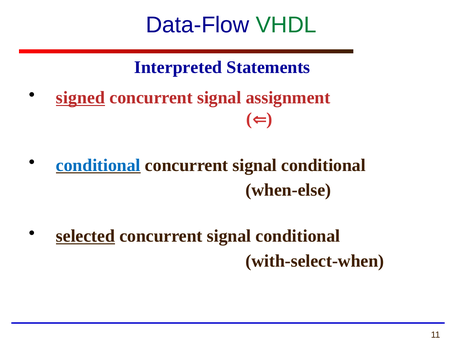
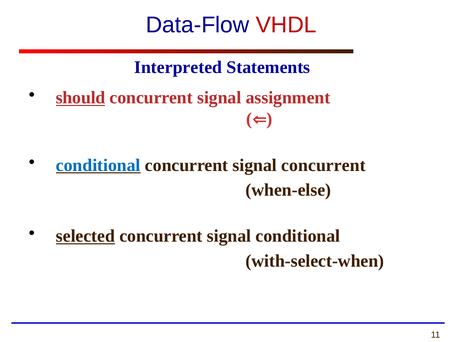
VHDL colour: green -> red
signed: signed -> should
conditional at (323, 165): conditional -> concurrent
